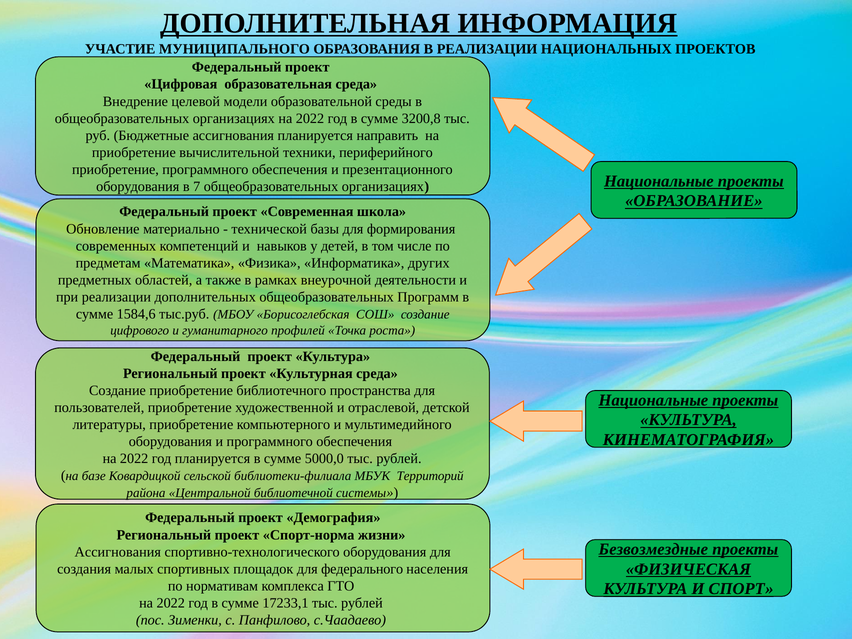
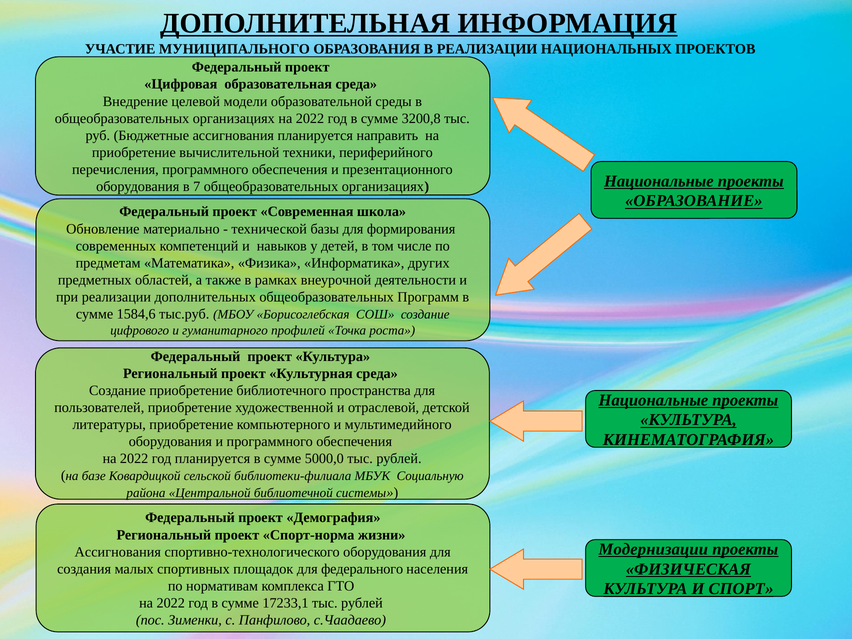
приобретение at (115, 170): приобретение -> перечисления
Территорий: Территорий -> Социальную
Безвозмездные: Безвозмездные -> Модернизации
